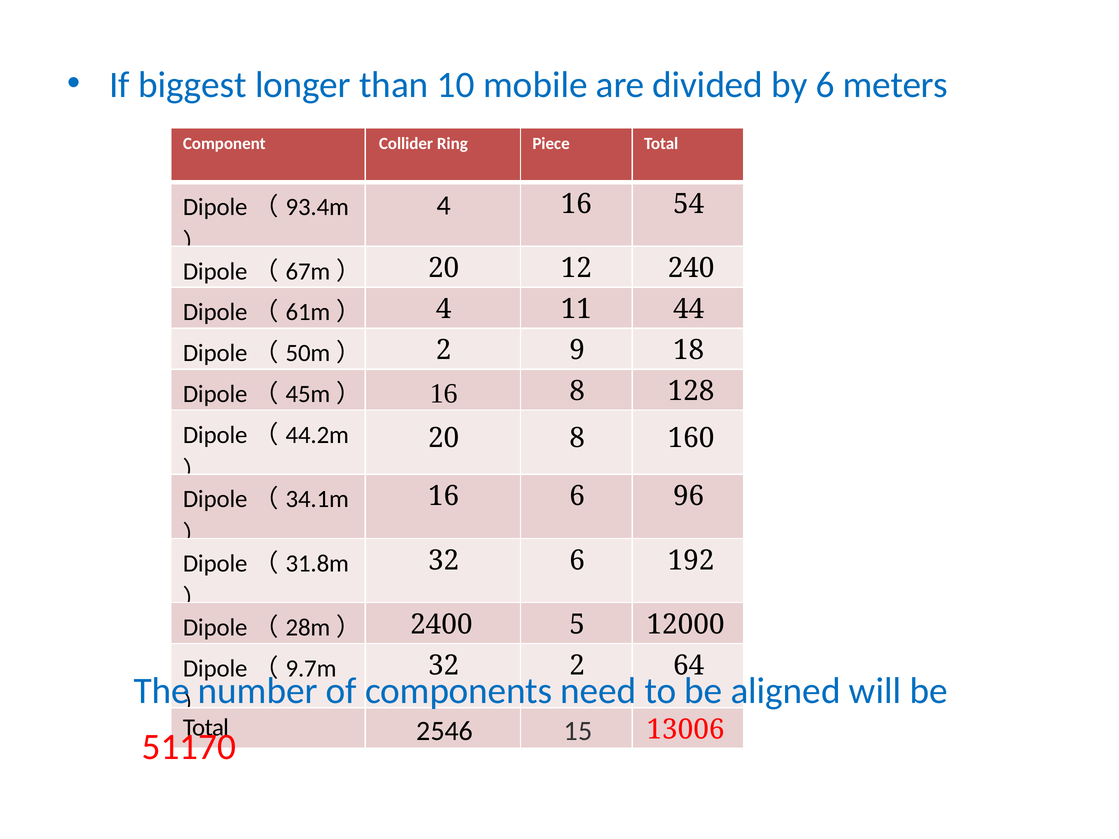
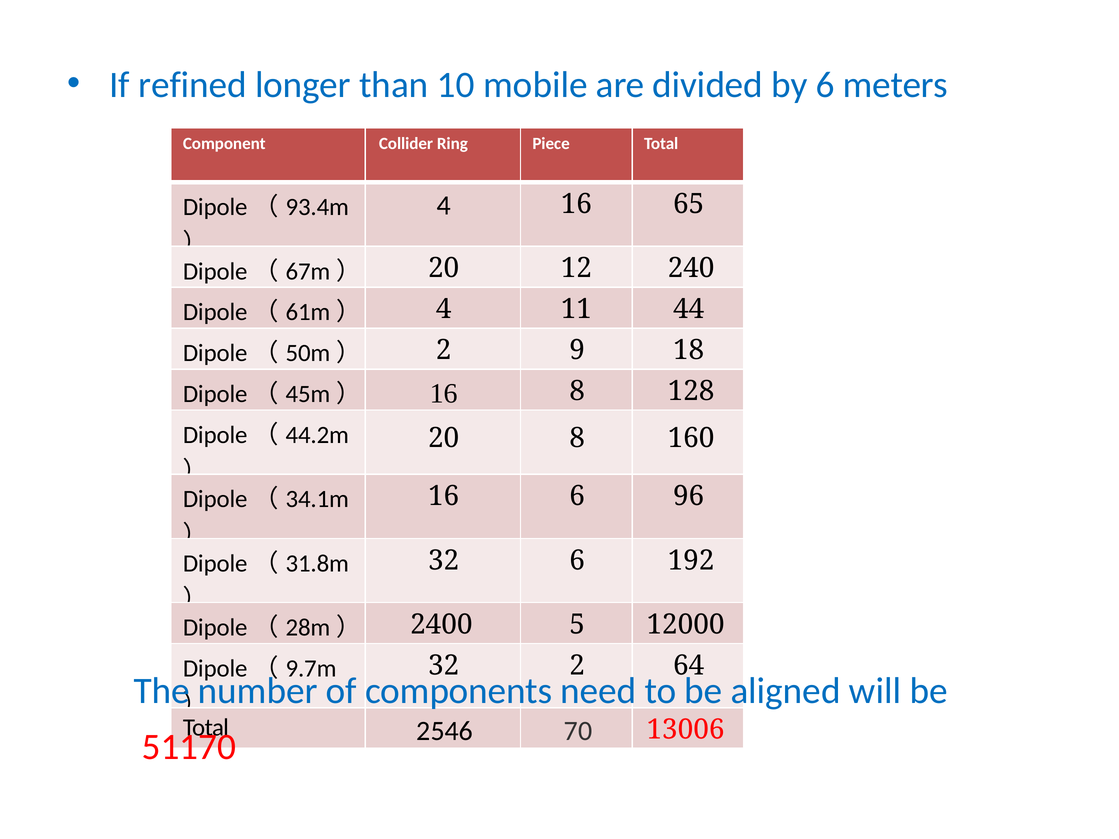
biggest: biggest -> refined
54: 54 -> 65
15: 15 -> 70
